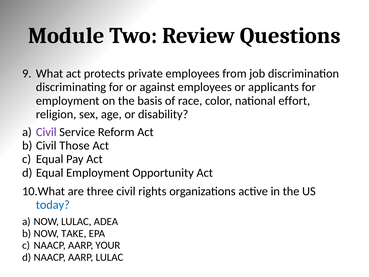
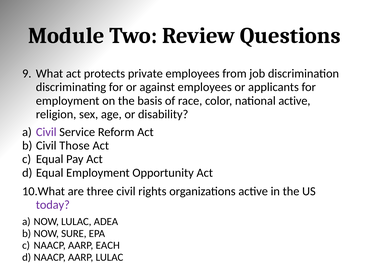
national effort: effort -> active
today colour: blue -> purple
TAKE: TAKE -> SURE
YOUR: YOUR -> EACH
